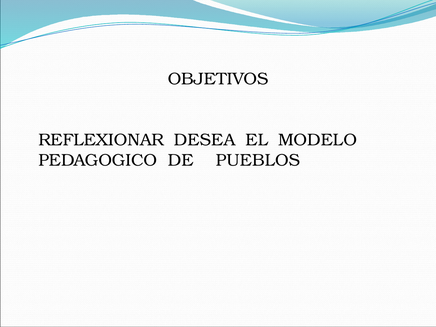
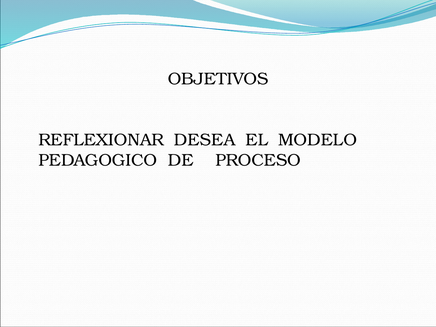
PUEBLOS: PUEBLOS -> PROCESO
